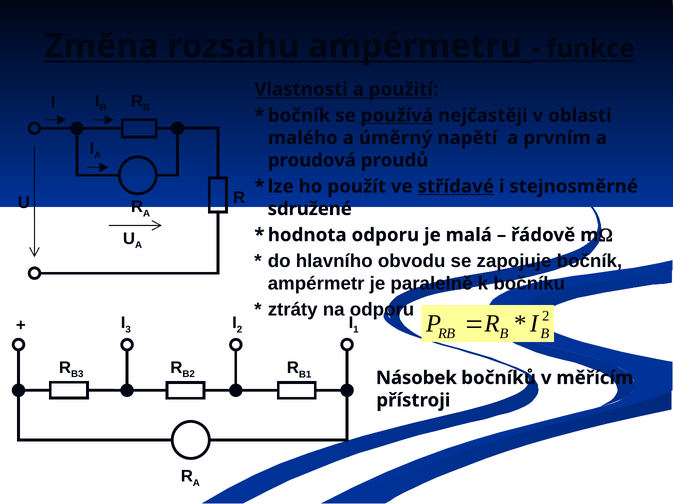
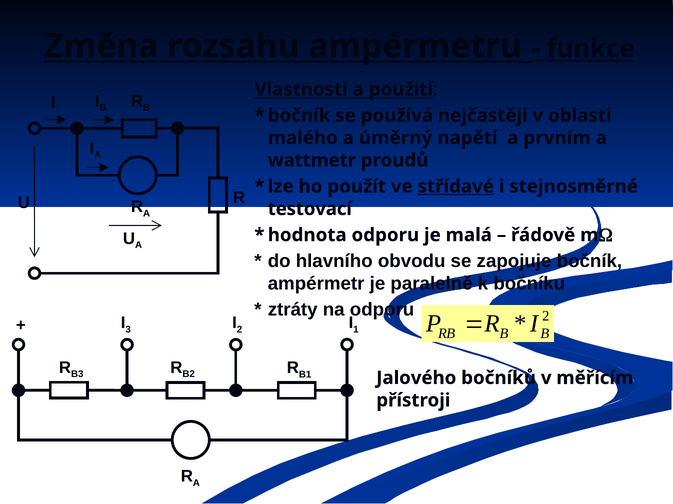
používá underline: present -> none
proudová: proudová -> wattmetr
sdružené: sdružené -> testovací
Násobek: Násobek -> Jalového
